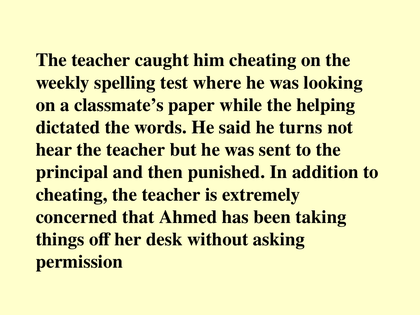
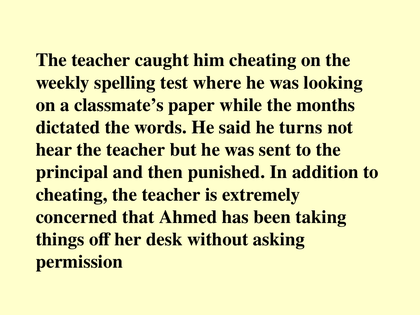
helping: helping -> months
